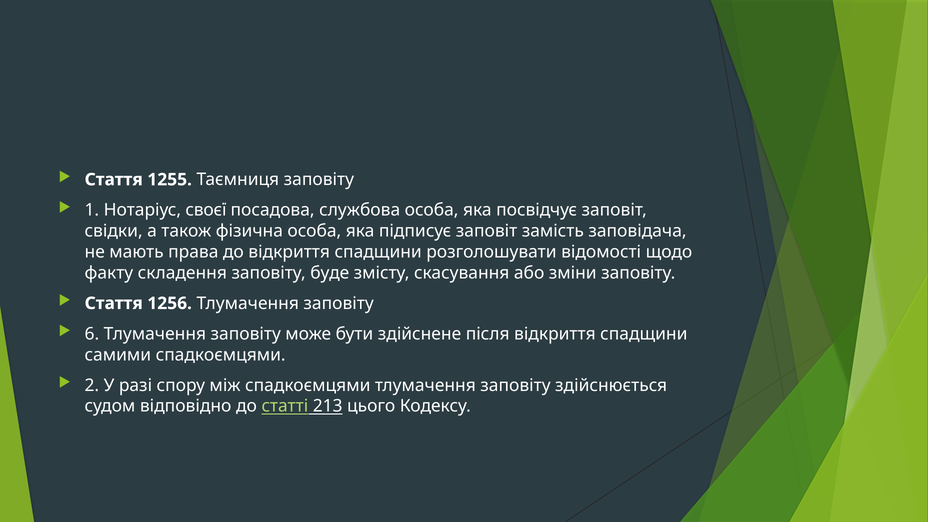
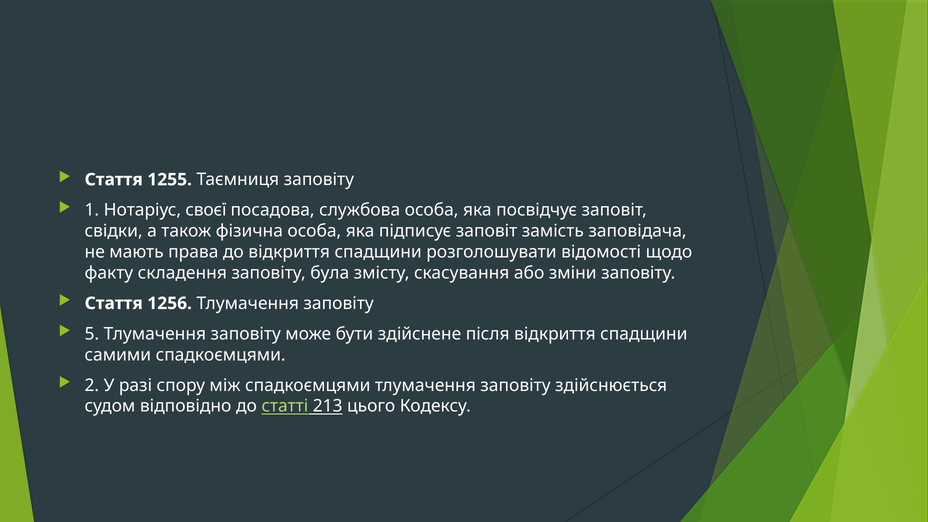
буде: буде -> була
6: 6 -> 5
